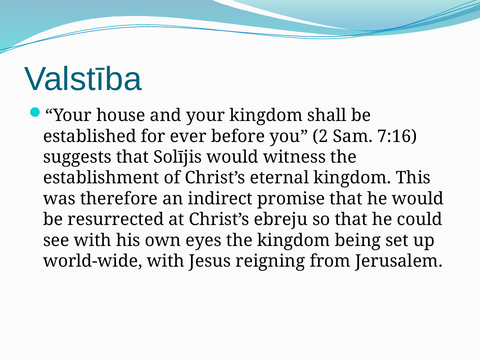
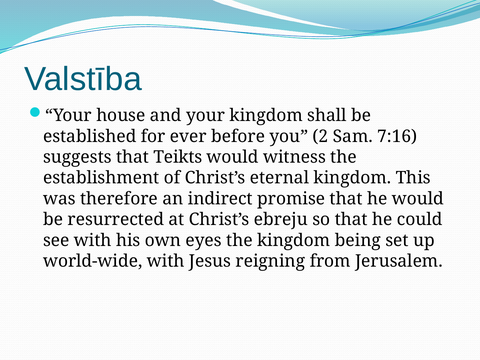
Solījis: Solījis -> Teikts
